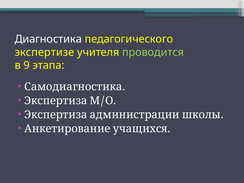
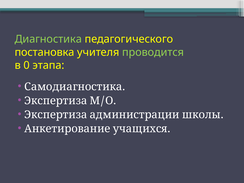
Диагностика colour: white -> light green
экспертизе: экспертизе -> постановка
9: 9 -> 0
